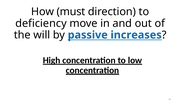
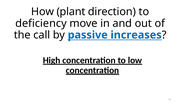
must: must -> plant
will: will -> call
